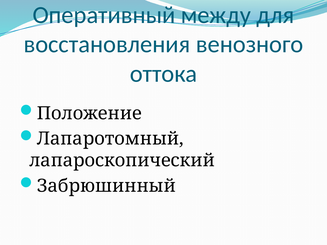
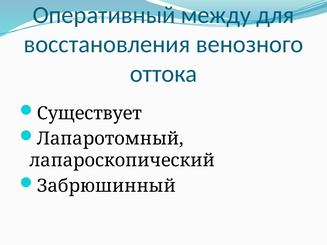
Положение: Положение -> Существует
